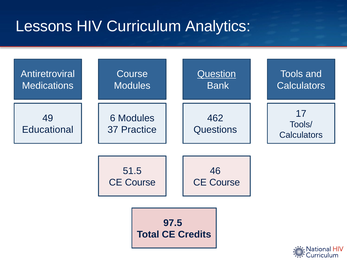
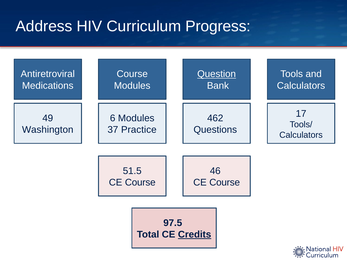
Lessons: Lessons -> Address
Analytics: Analytics -> Progress
Educational: Educational -> Washington
Credits underline: none -> present
